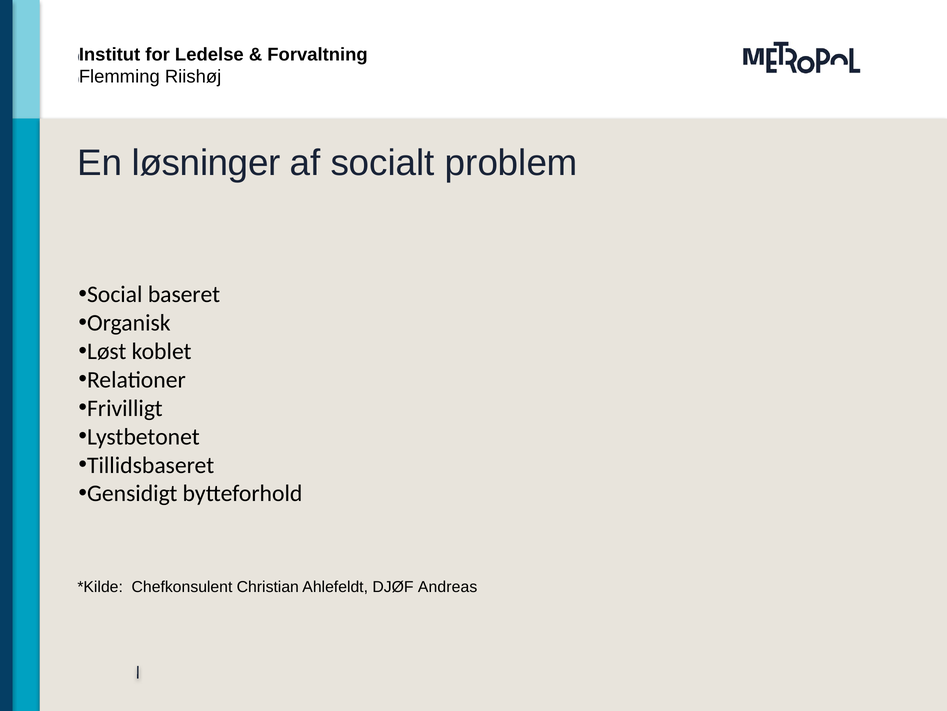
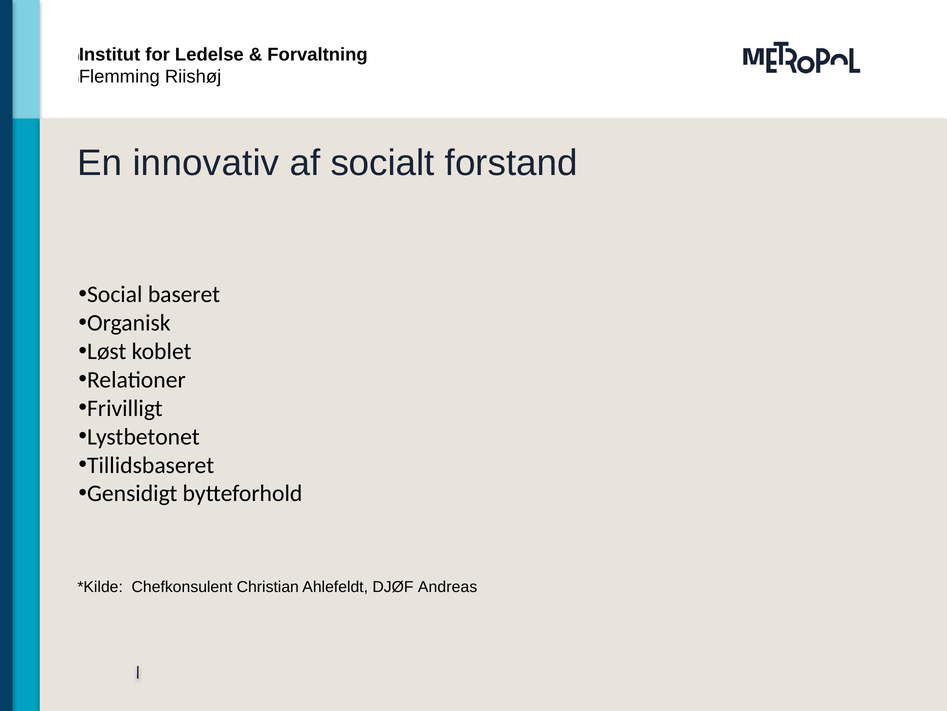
løsninger: løsninger -> innovativ
problem: problem -> forstand
